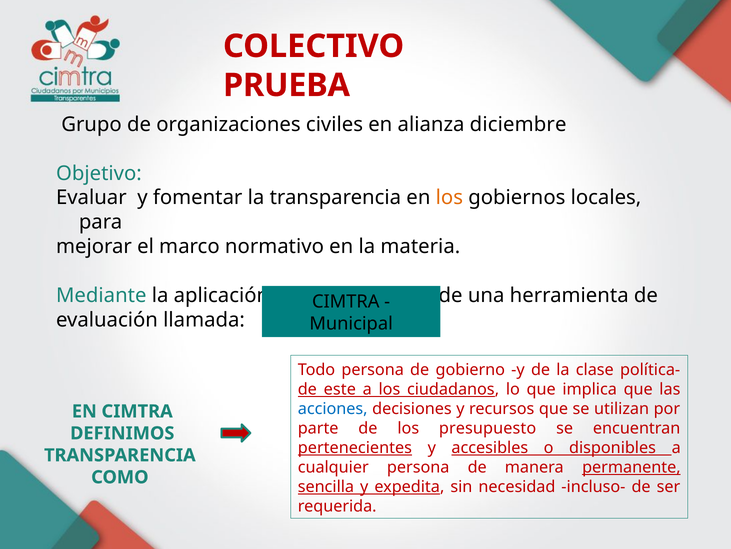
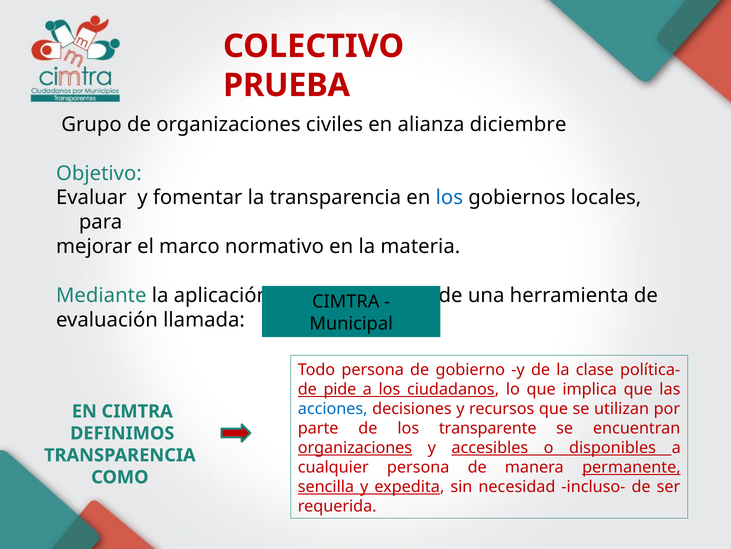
los at (449, 198) colour: orange -> blue
este: este -> pide
presupuesto: presupuesto -> transparente
pertenecientes at (355, 447): pertenecientes -> organizaciones
